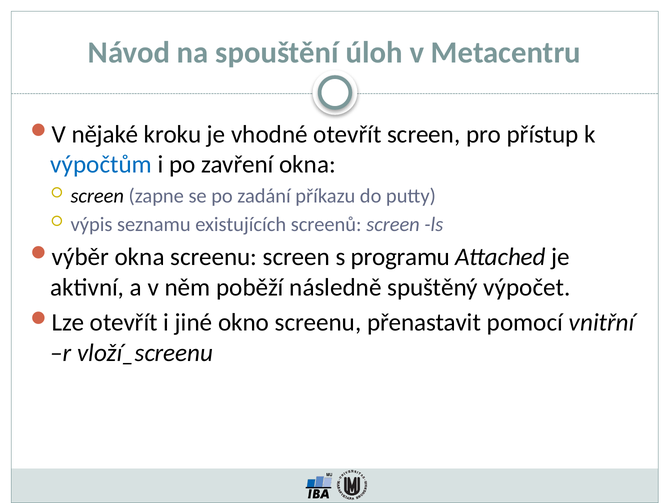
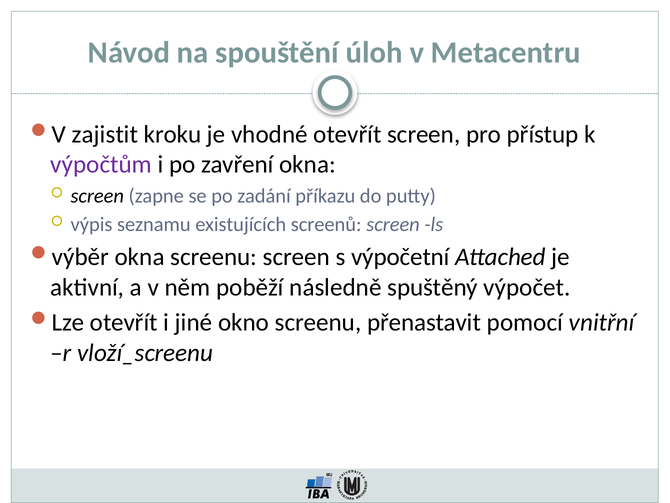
nějaké: nějaké -> zajistit
výpočtům colour: blue -> purple
programu: programu -> výpočetní
